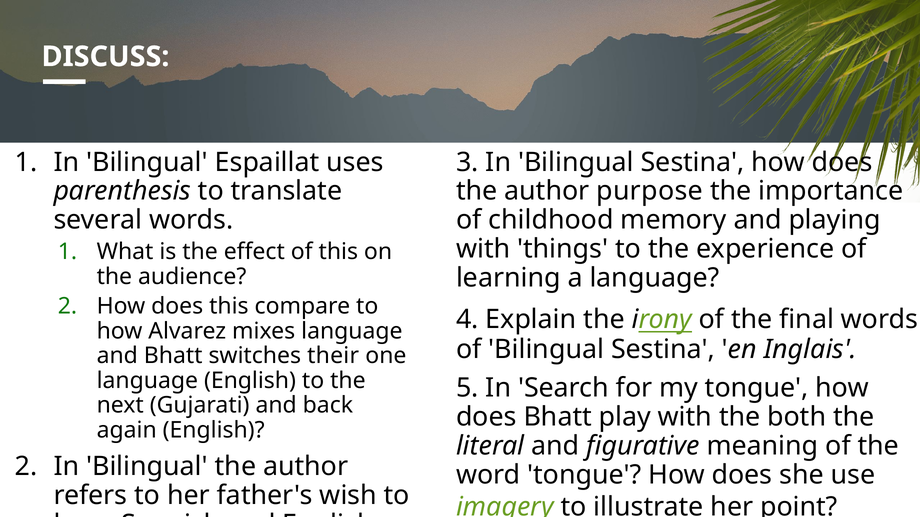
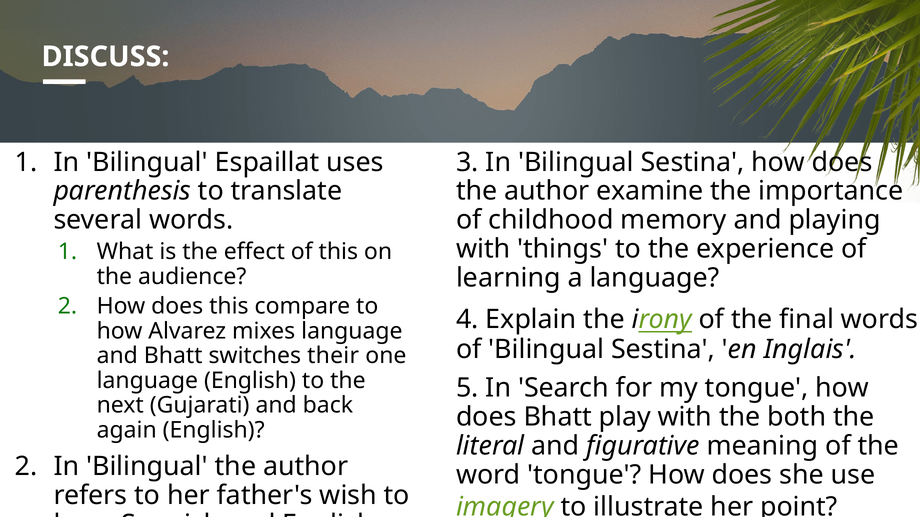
purpose: purpose -> examine
